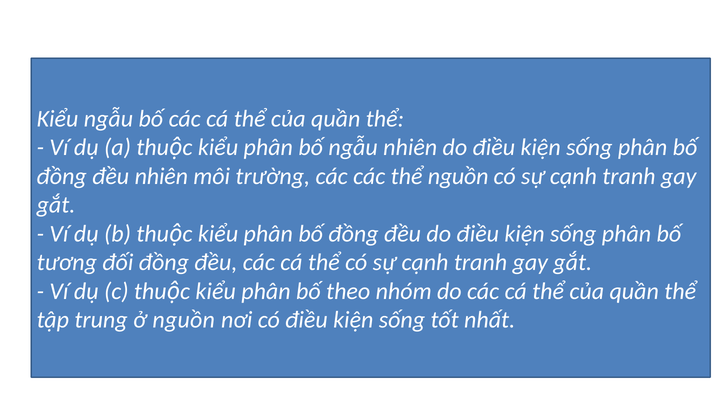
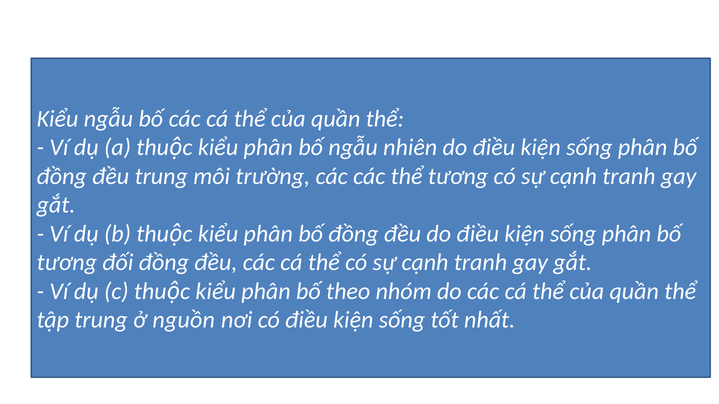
đều nhiên: nhiên -> trung
thể nguồn: nguồn -> tương
